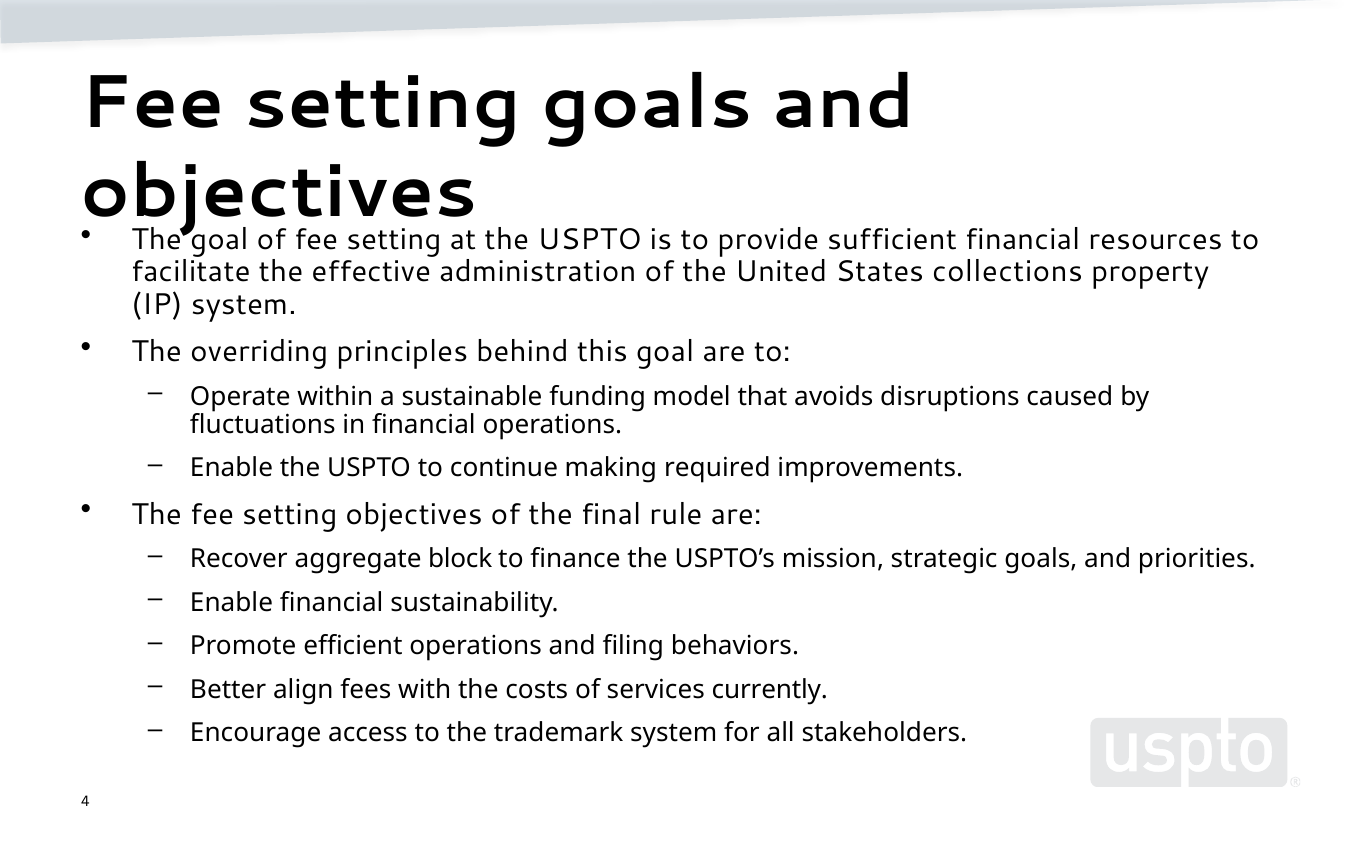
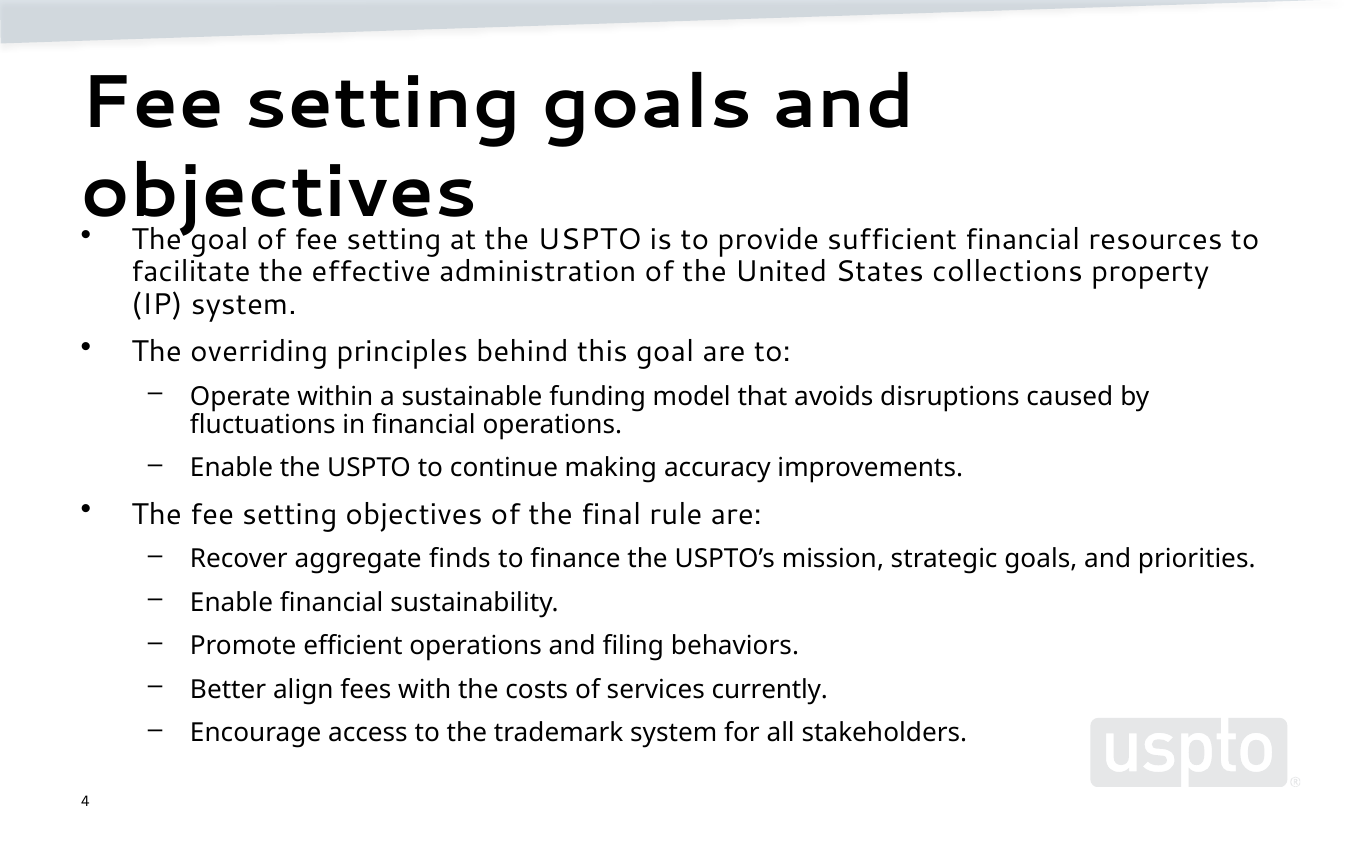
required: required -> accuracy
block: block -> finds
